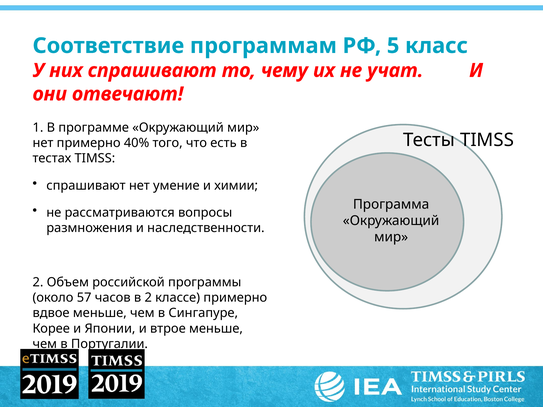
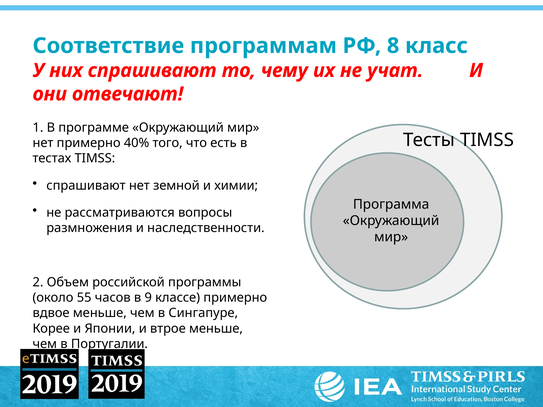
5: 5 -> 8
умение: умение -> земной
57: 57 -> 55
в 2: 2 -> 9
